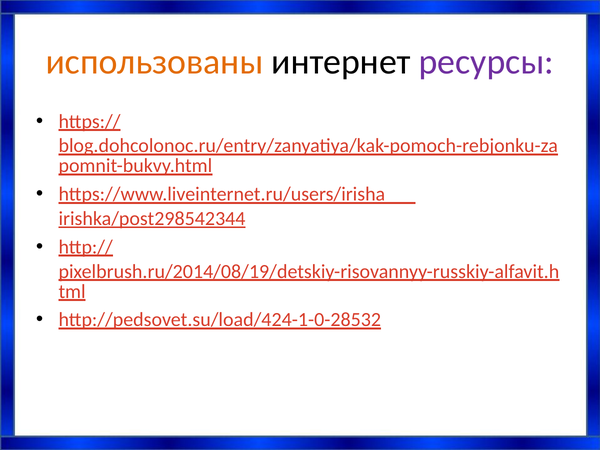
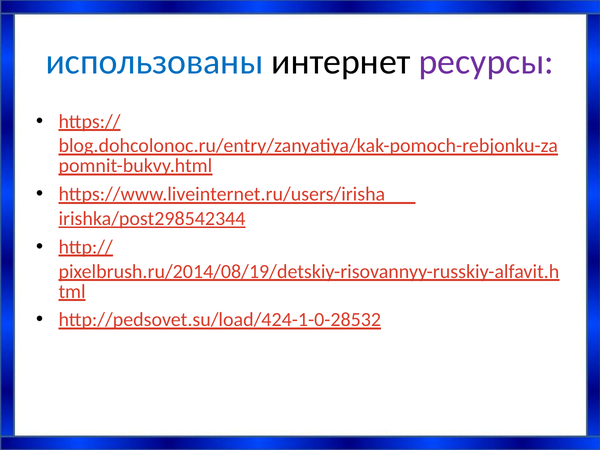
использованы colour: orange -> blue
